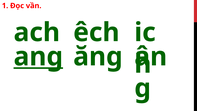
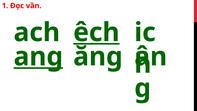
êch underline: none -> present
